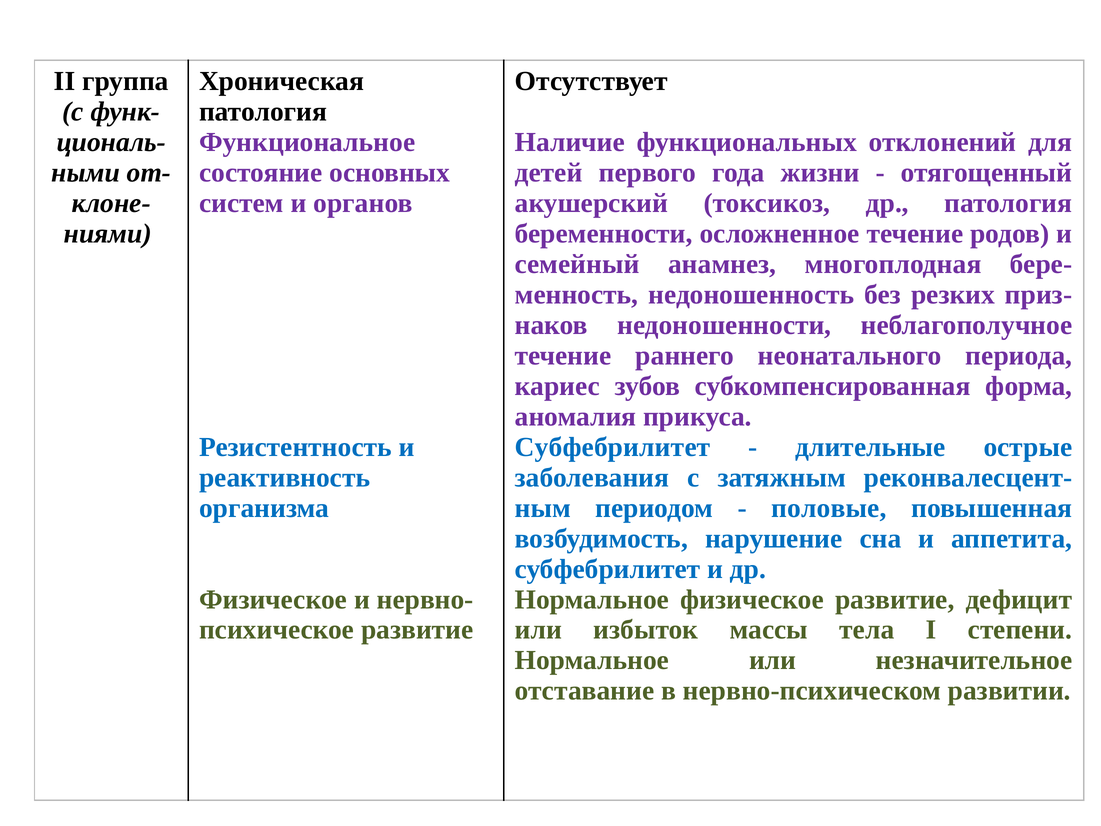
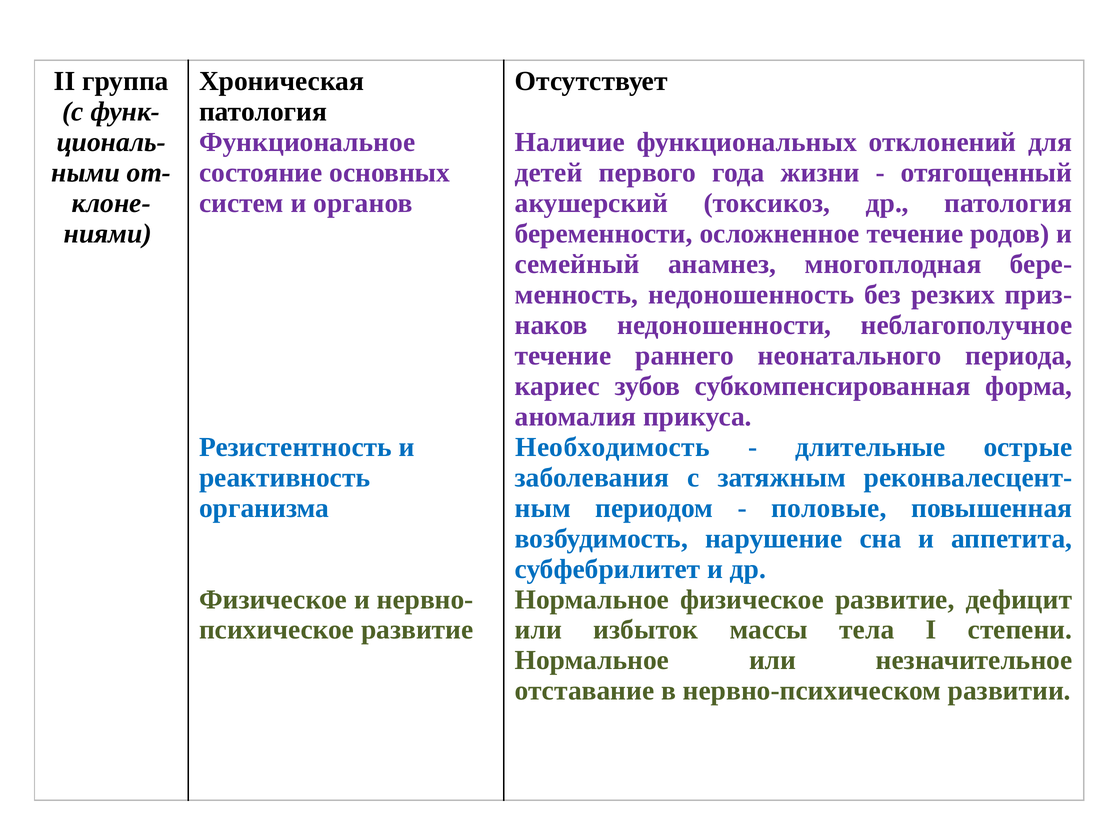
Субфебрилитет at (613, 447): Субфебрилитет -> Необходимость
